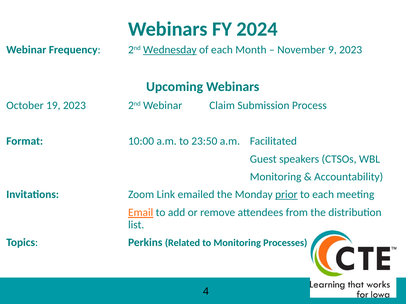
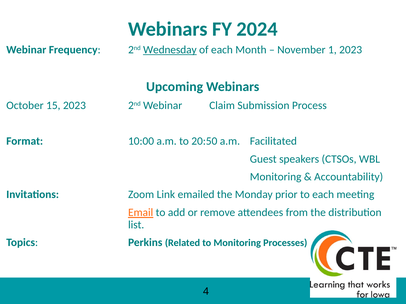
9: 9 -> 1
19: 19 -> 15
23:50: 23:50 -> 20:50
prior underline: present -> none
